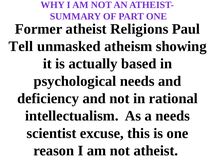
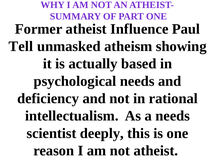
Religions: Religions -> Influence
excuse: excuse -> deeply
